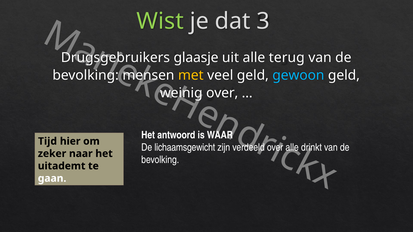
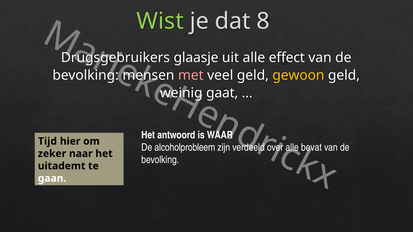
3: 3 -> 8
terug: terug -> effect
met colour: yellow -> pink
gewoon colour: light blue -> yellow
over at (222, 93): over -> gaat
lichaamsgewicht: lichaamsgewicht -> alcoholprobleem
drinkt: drinkt -> bevat
